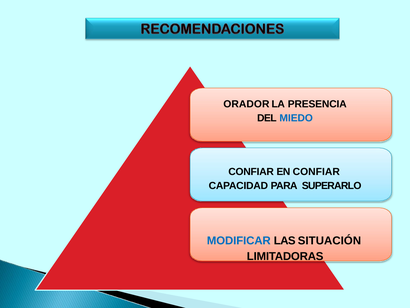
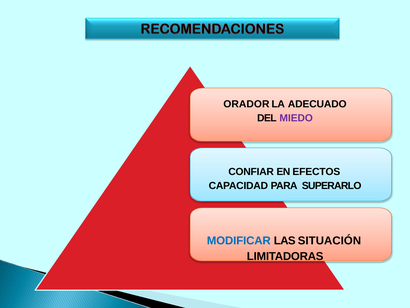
PRESENCIA: PRESENCIA -> ADECUADO
MIEDO colour: blue -> purple
EN CONFIAR: CONFIAR -> EFECTOS
